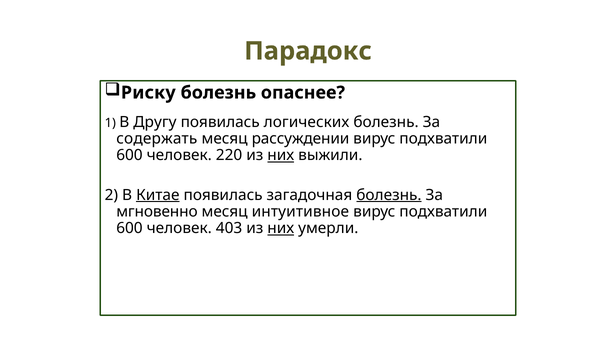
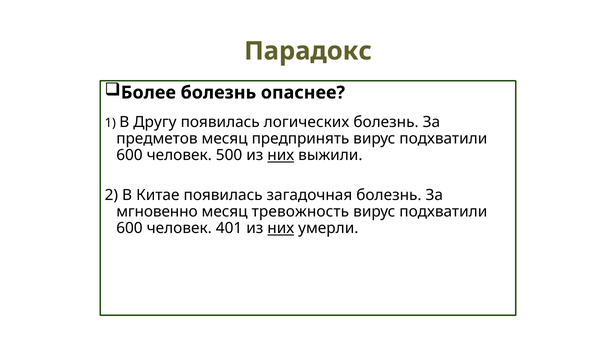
Риску: Риску -> Более
содержать: содержать -> предметов
рассуждении: рассуждении -> предпринять
220: 220 -> 500
Китае underline: present -> none
болезнь at (389, 195) underline: present -> none
интуитивное: интуитивное -> тревожность
403: 403 -> 401
